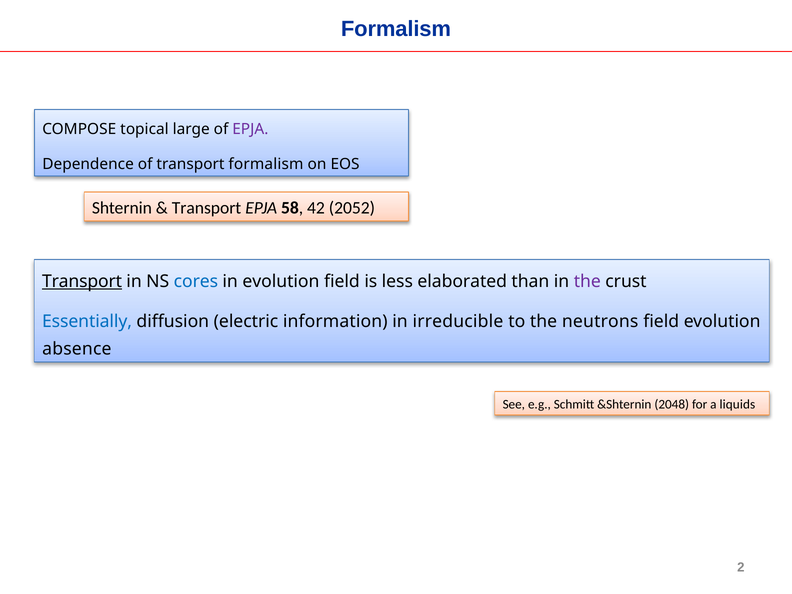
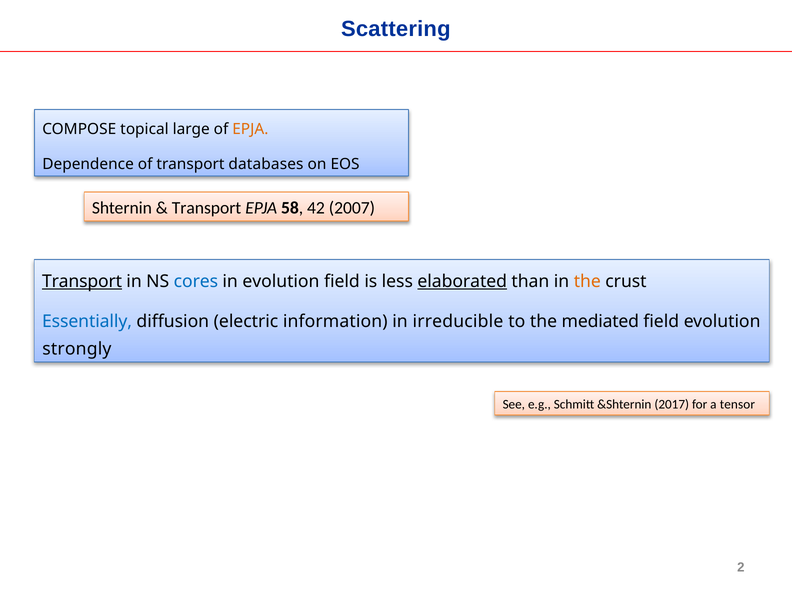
Formalism at (396, 29): Formalism -> Scattering
EPJA at (250, 129) colour: purple -> orange
transport formalism: formalism -> databases
2052: 2052 -> 2007
elaborated underline: none -> present
the at (587, 282) colour: purple -> orange
neutrons: neutrons -> mediated
absence: absence -> strongly
2048: 2048 -> 2017
liquids: liquids -> tensor
